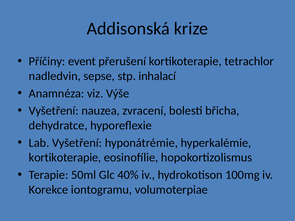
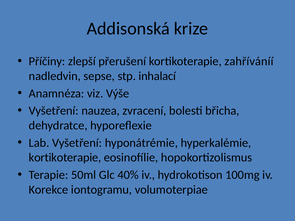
event: event -> zlepší
tetrachlor: tetrachlor -> zahříváníí
